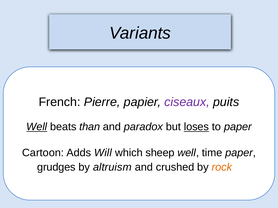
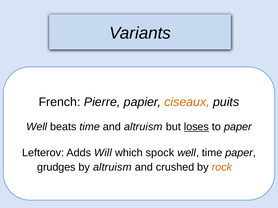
ciseaux colour: purple -> orange
Well at (37, 127) underline: present -> none
beats than: than -> time
and paradox: paradox -> altruism
Cartoon: Cartoon -> Lefterov
sheep: sheep -> spock
